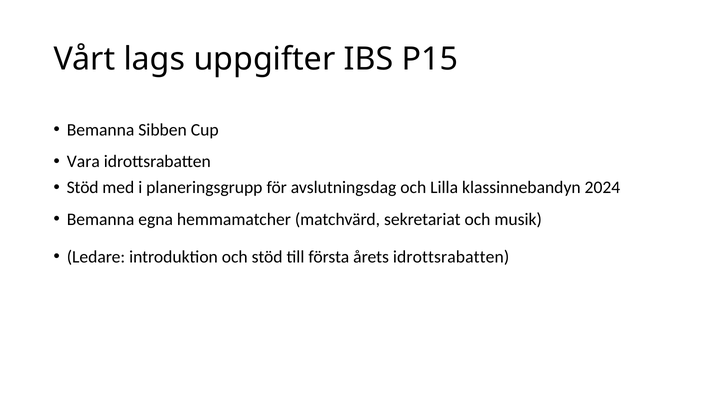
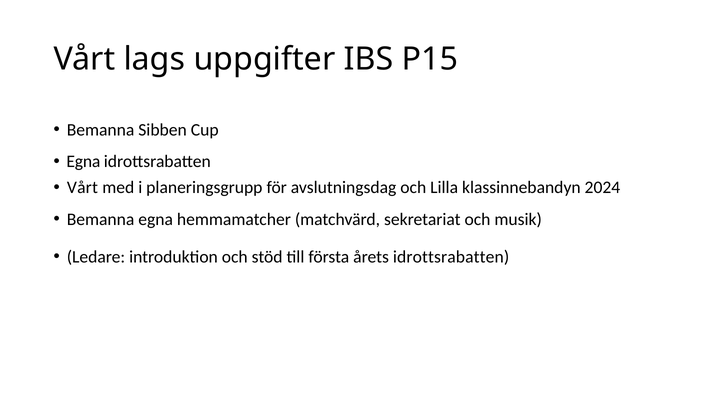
Vara at (83, 162): Vara -> Egna
Stöd at (83, 188): Stöd -> Vårt
